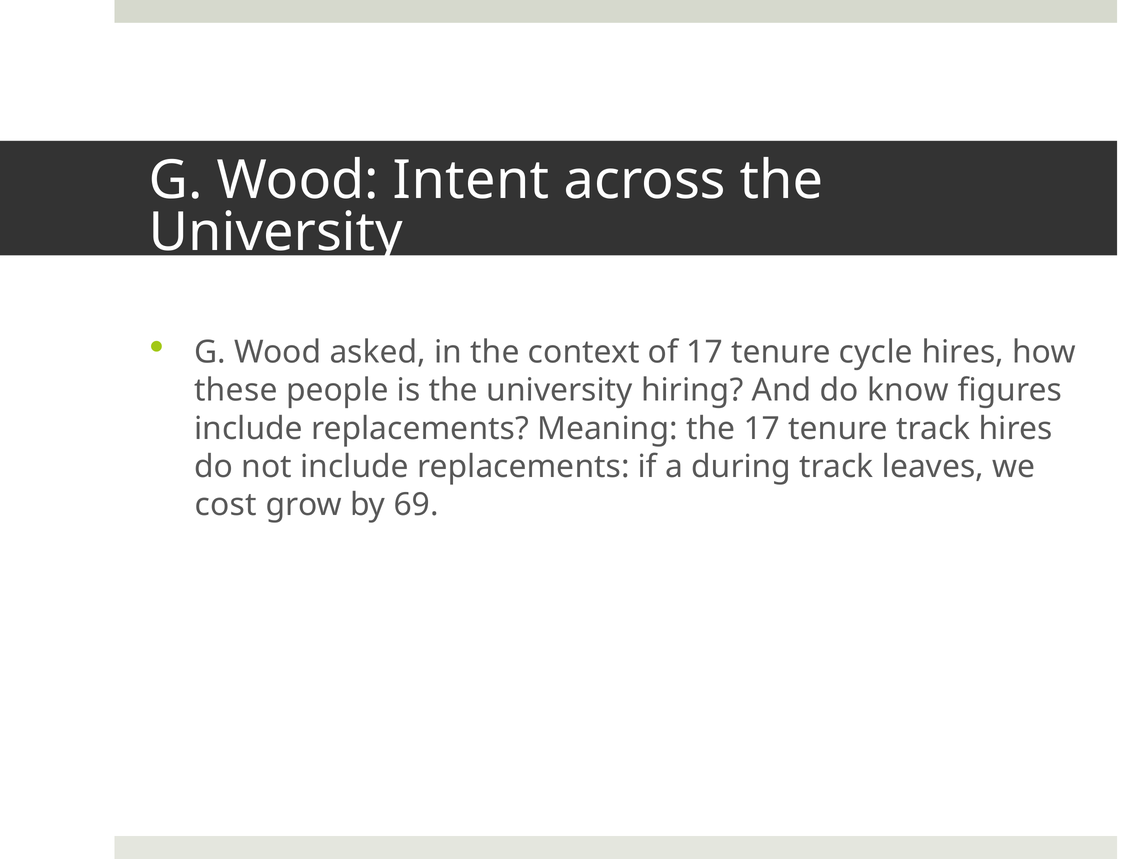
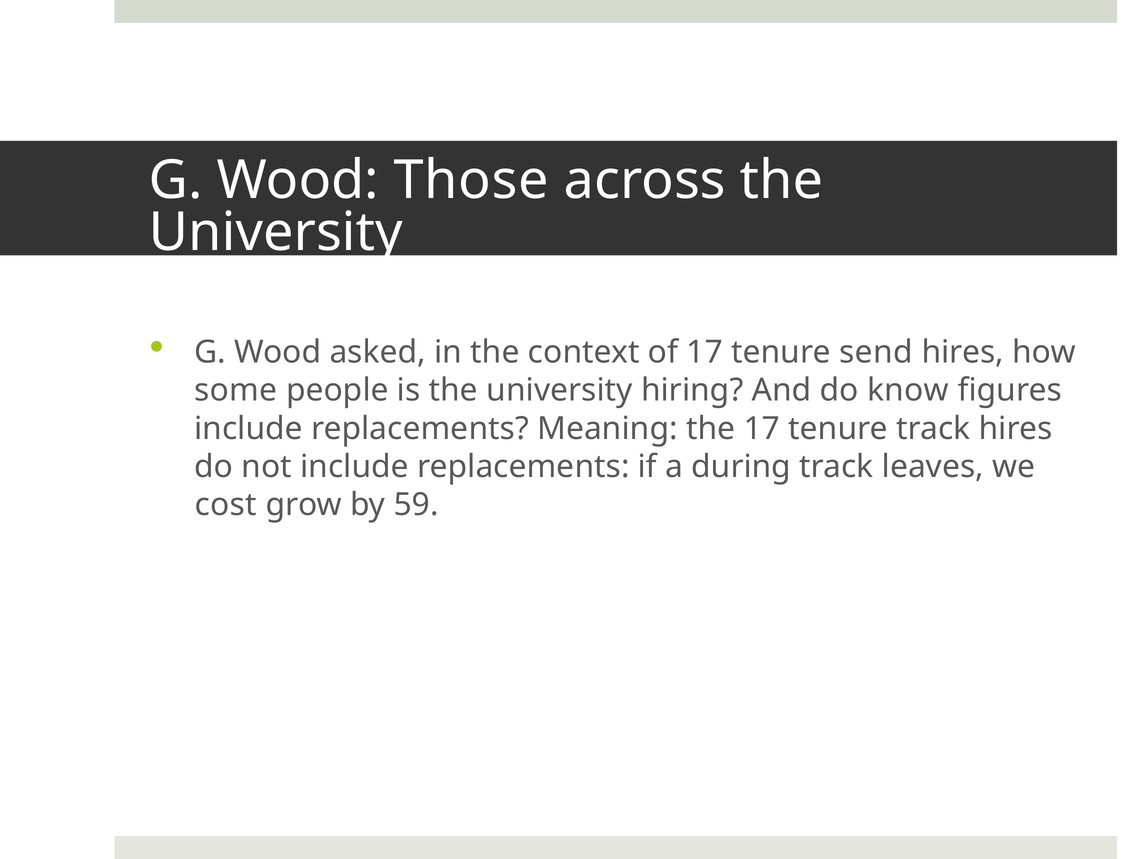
Intent: Intent -> Those
cycle: cycle -> send
these: these -> some
69: 69 -> 59
